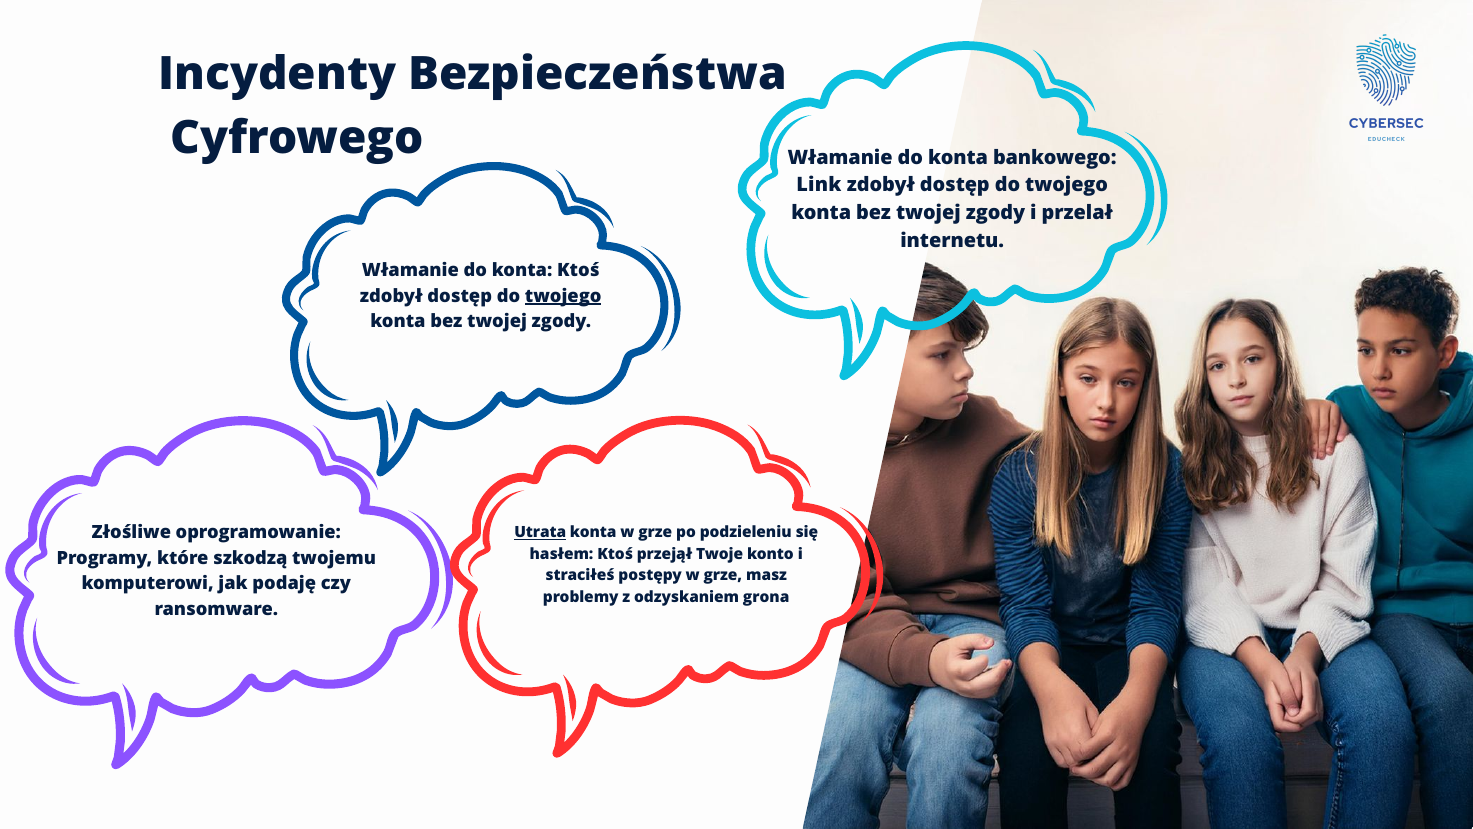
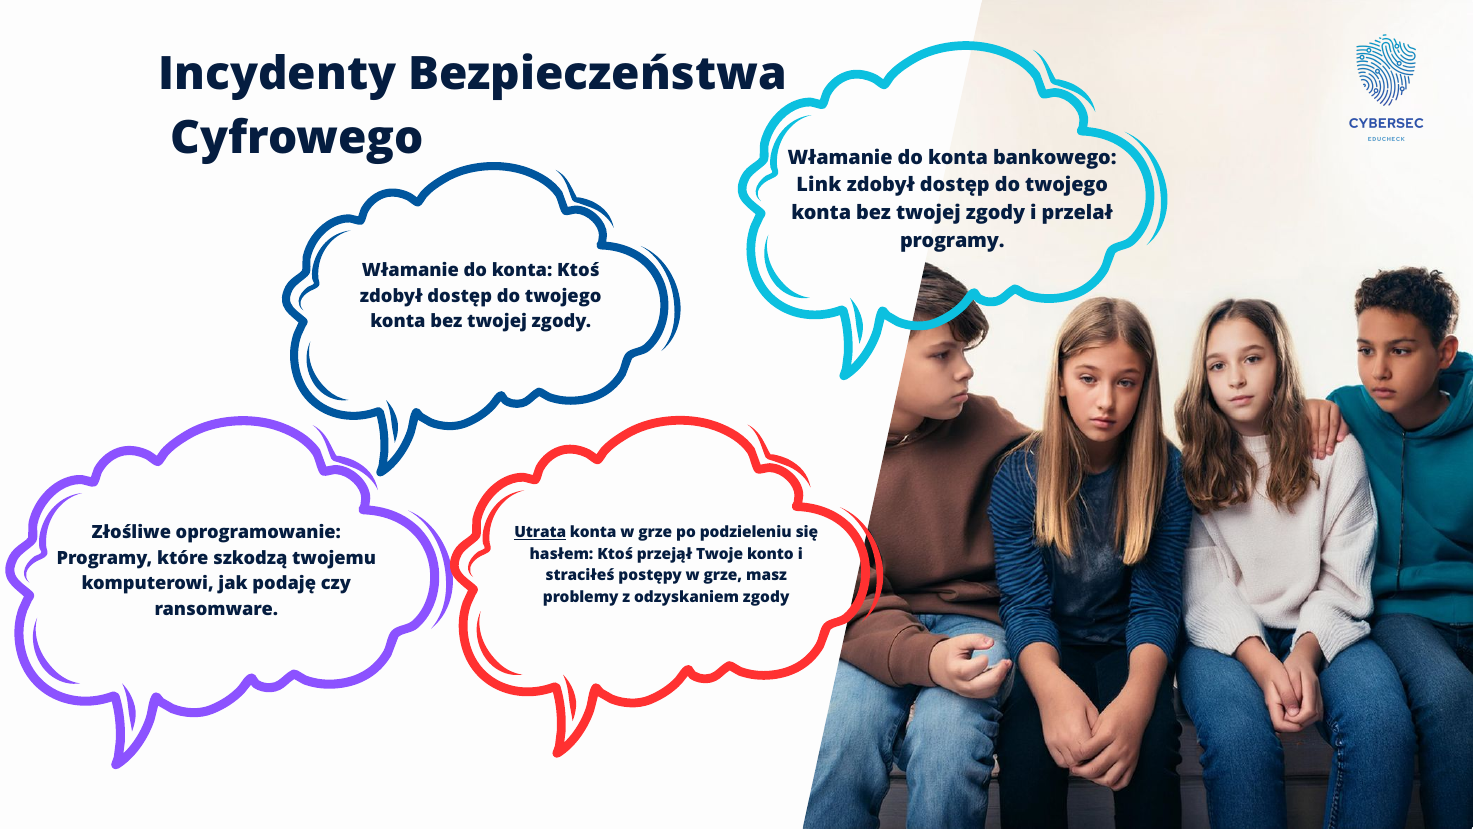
internetu at (952, 241): internetu -> programy
twojego at (563, 296) underline: present -> none
odzyskaniem grona: grona -> zgody
